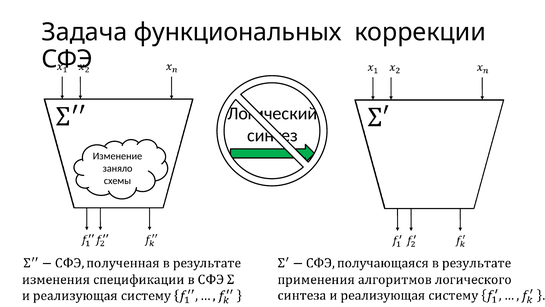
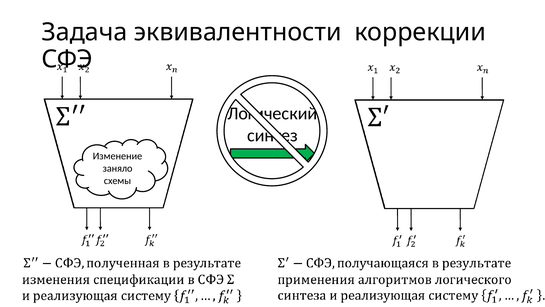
функциональных: функциональных -> эквивалентности
